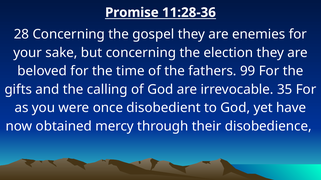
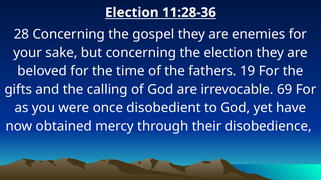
Promise at (132, 13): Promise -> Election
99: 99 -> 19
35: 35 -> 69
